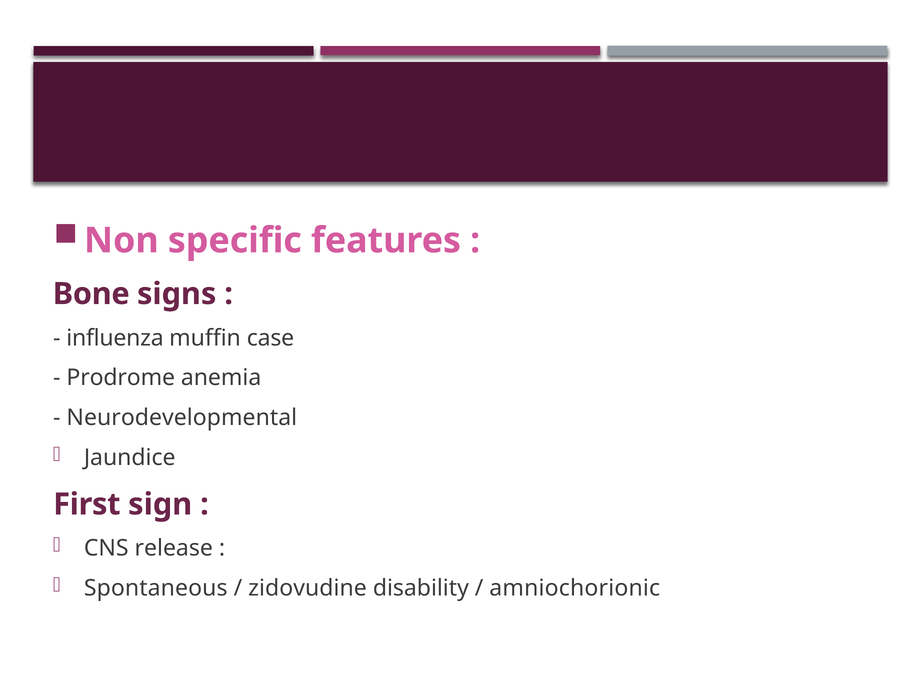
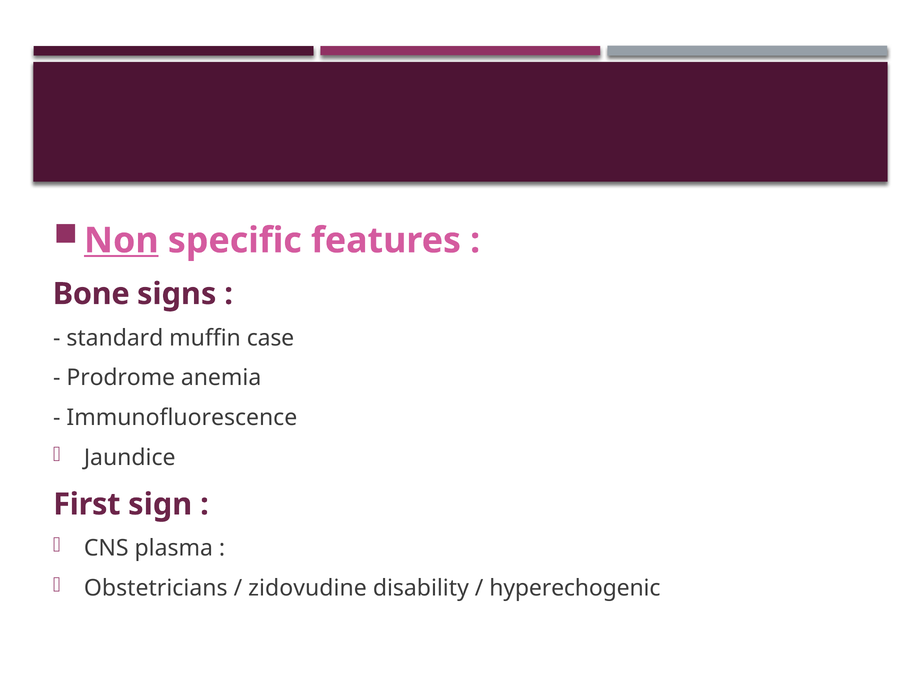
Non underline: none -> present
influenza: influenza -> standard
Neurodevelopmental: Neurodevelopmental -> Immunofluorescence
release: release -> plasma
Spontaneous: Spontaneous -> Obstetricians
amniochorionic: amniochorionic -> hyperechogenic
